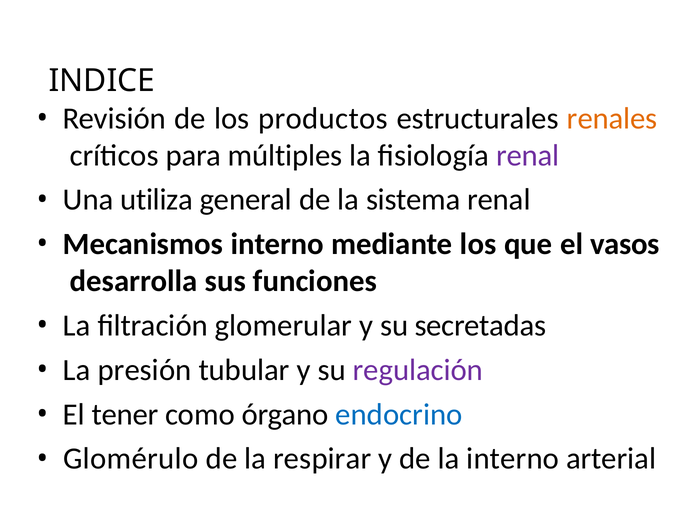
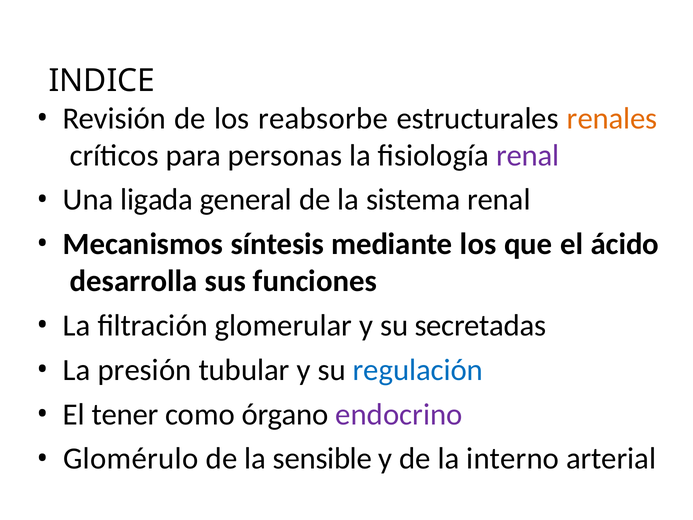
productos: productos -> reabsorbe
múltiples: múltiples -> personas
utiliza: utiliza -> ligada
Mecanismos interno: interno -> síntesis
vasos: vasos -> ácido
regulación colour: purple -> blue
endocrino colour: blue -> purple
respirar: respirar -> sensible
